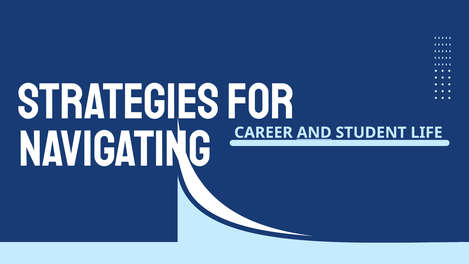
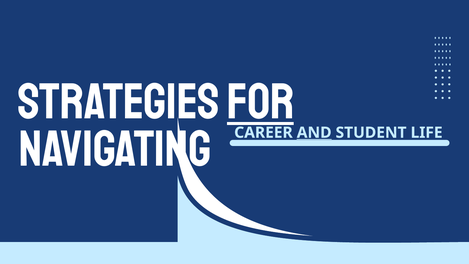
for underline: none -> present
